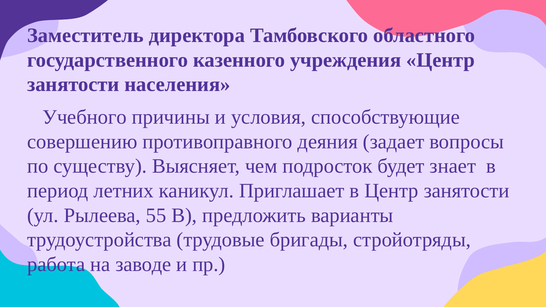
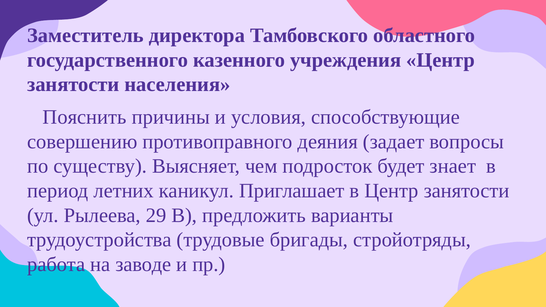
Учебного: Учебного -> Пояснить
55: 55 -> 29
